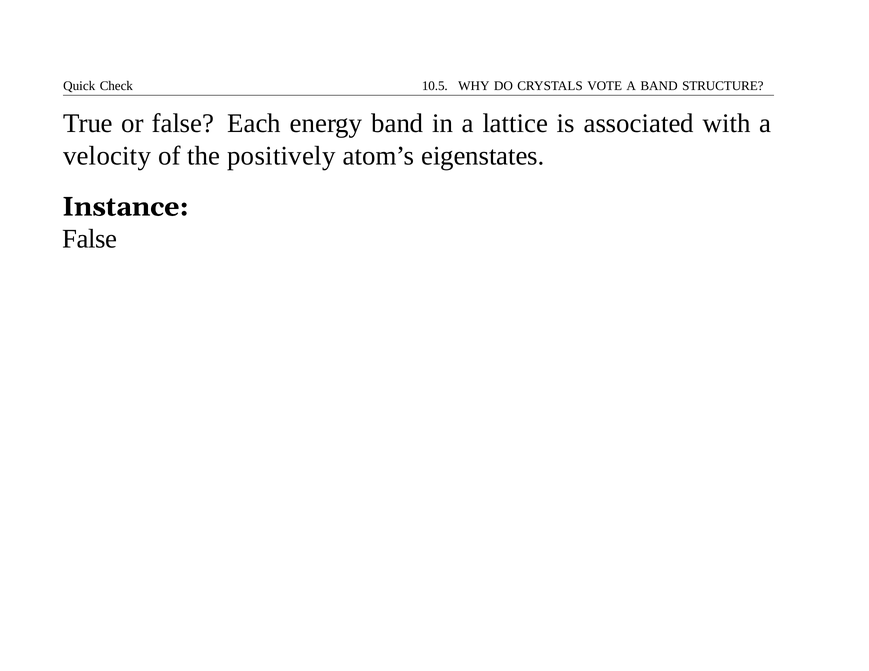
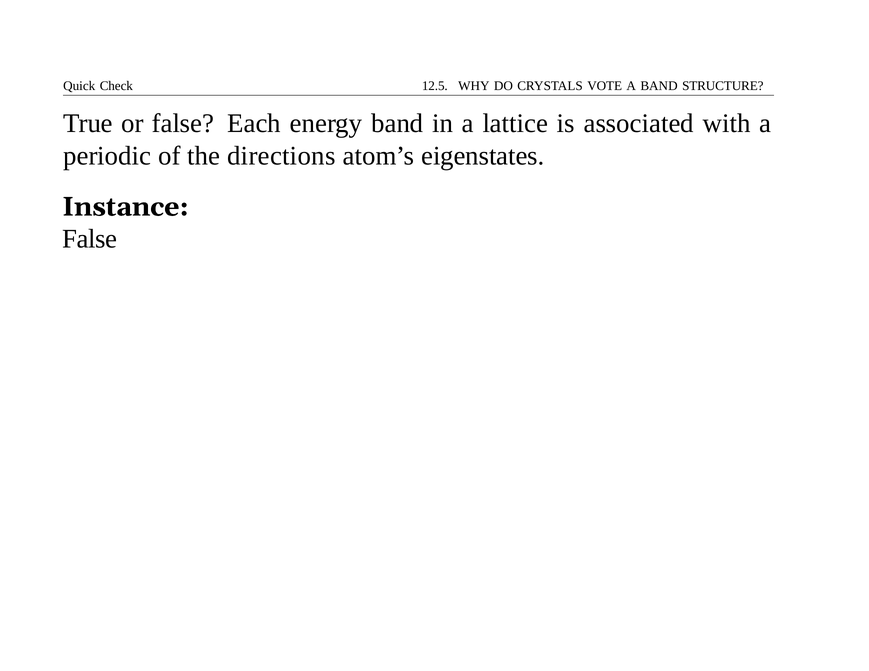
10.5: 10.5 -> 12.5
velocity: velocity -> periodic
positively: positively -> directions
